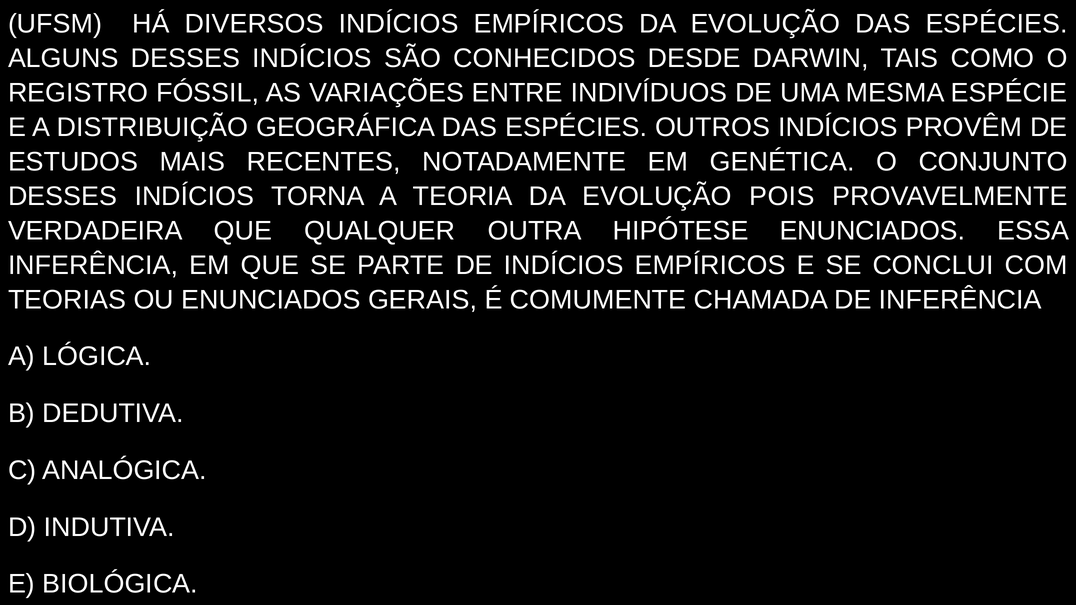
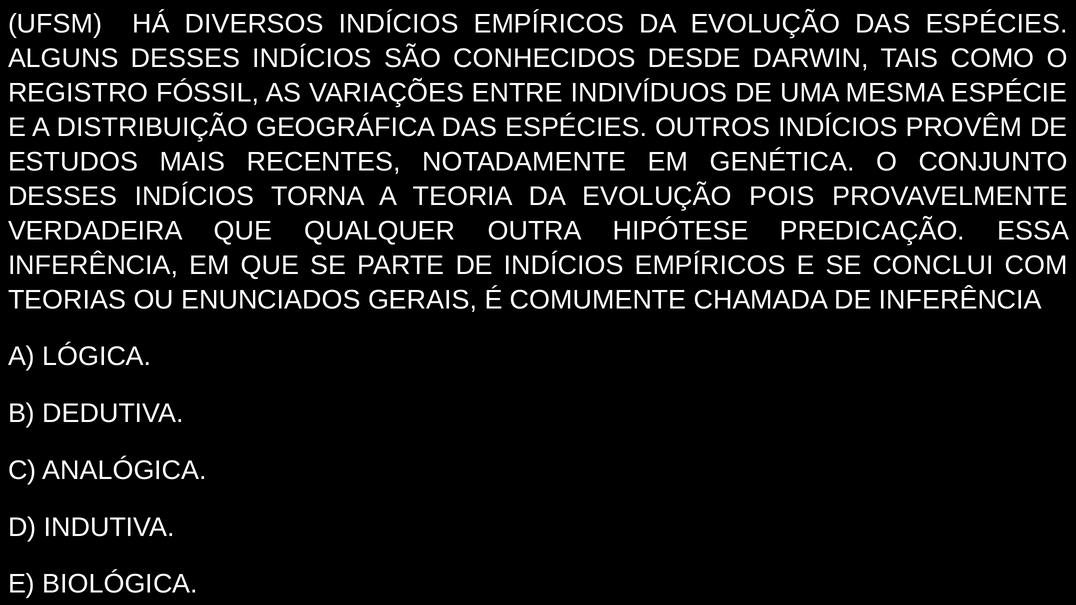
HIPÓTESE ENUNCIADOS: ENUNCIADOS -> PREDICAÇÃO
